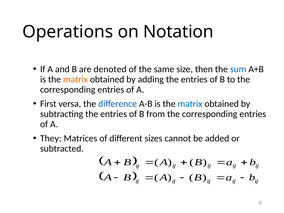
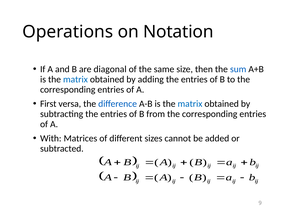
denoted: denoted -> diagonal
matrix at (75, 79) colour: orange -> blue
They: They -> With
